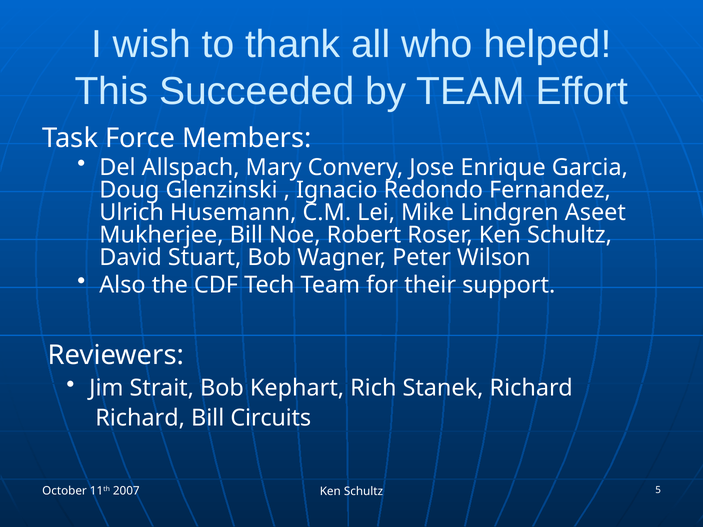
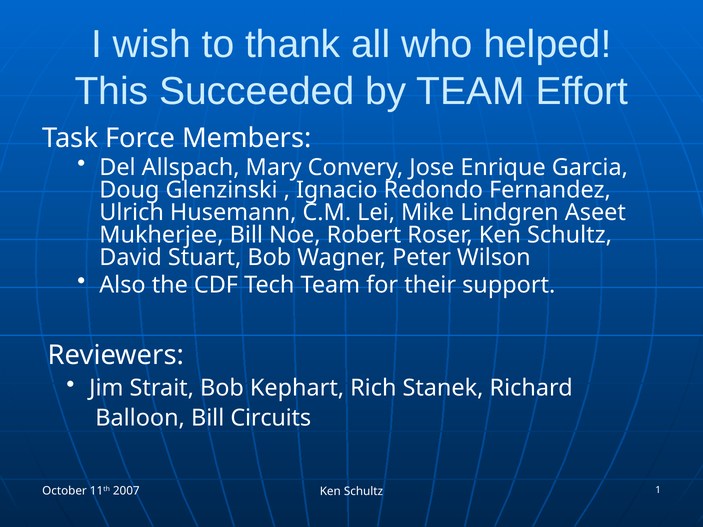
Richard at (140, 418): Richard -> Balloon
5: 5 -> 1
